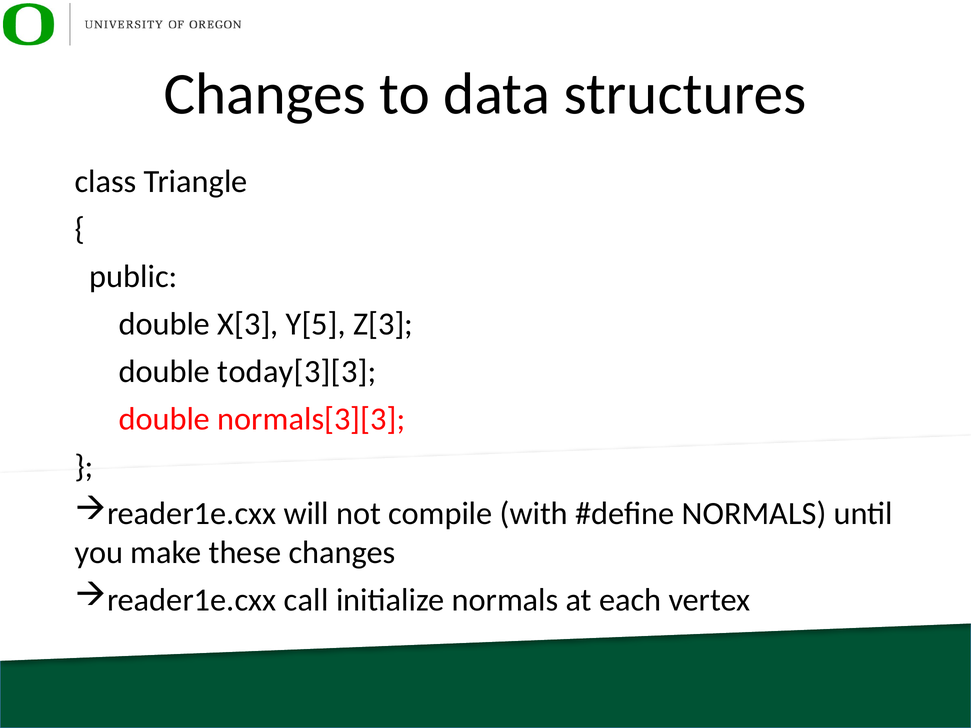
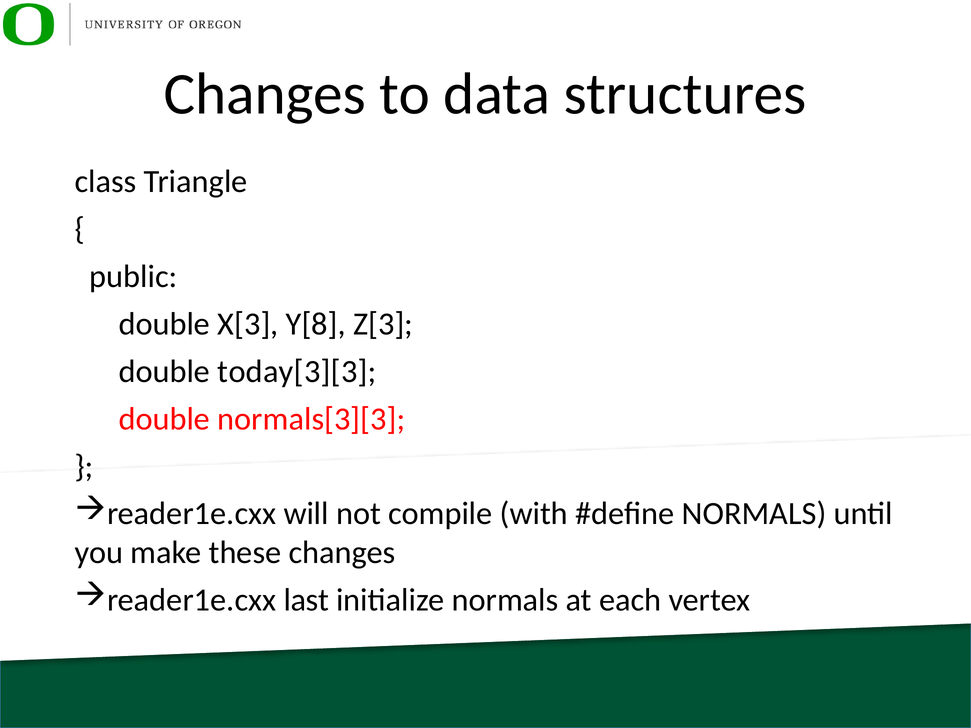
Y[5: Y[5 -> Y[8
call: call -> last
